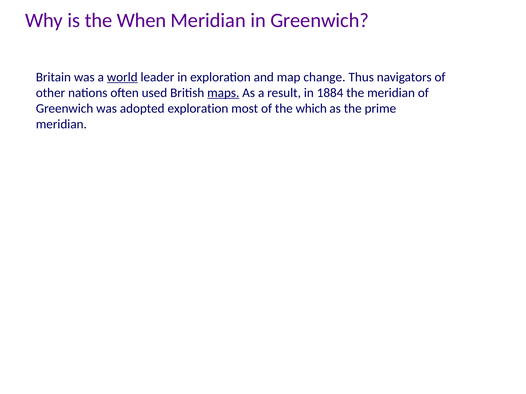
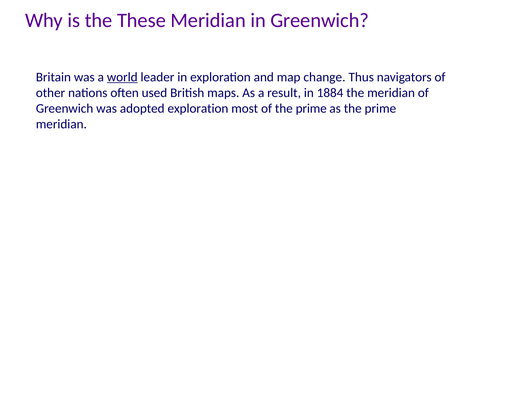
When: When -> These
maps underline: present -> none
of the which: which -> prime
